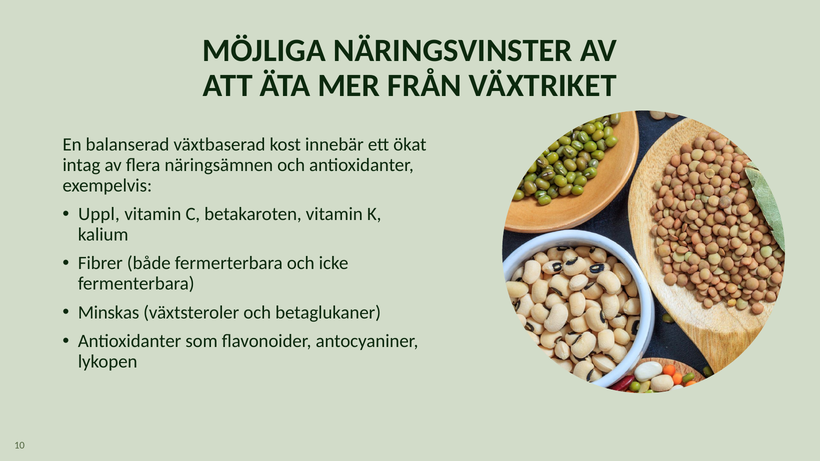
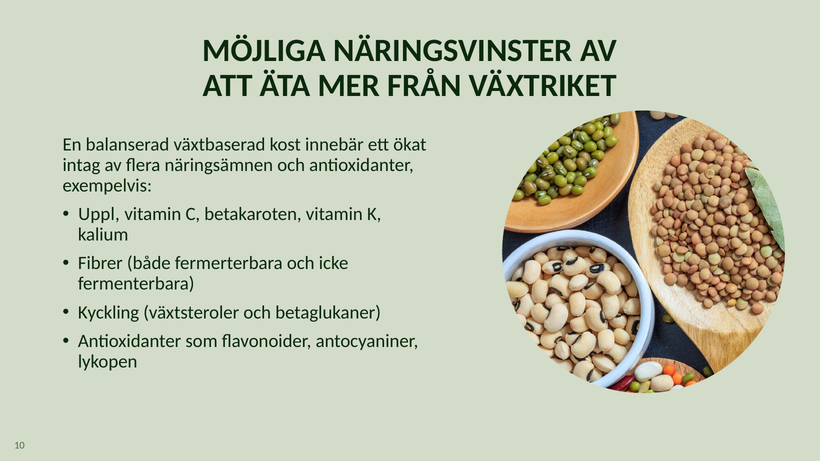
Minskas: Minskas -> Kyckling
